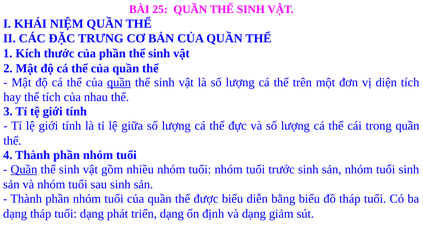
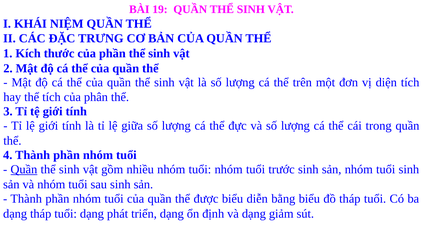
25: 25 -> 19
quần at (119, 82) underline: present -> none
nhau: nhau -> phân
